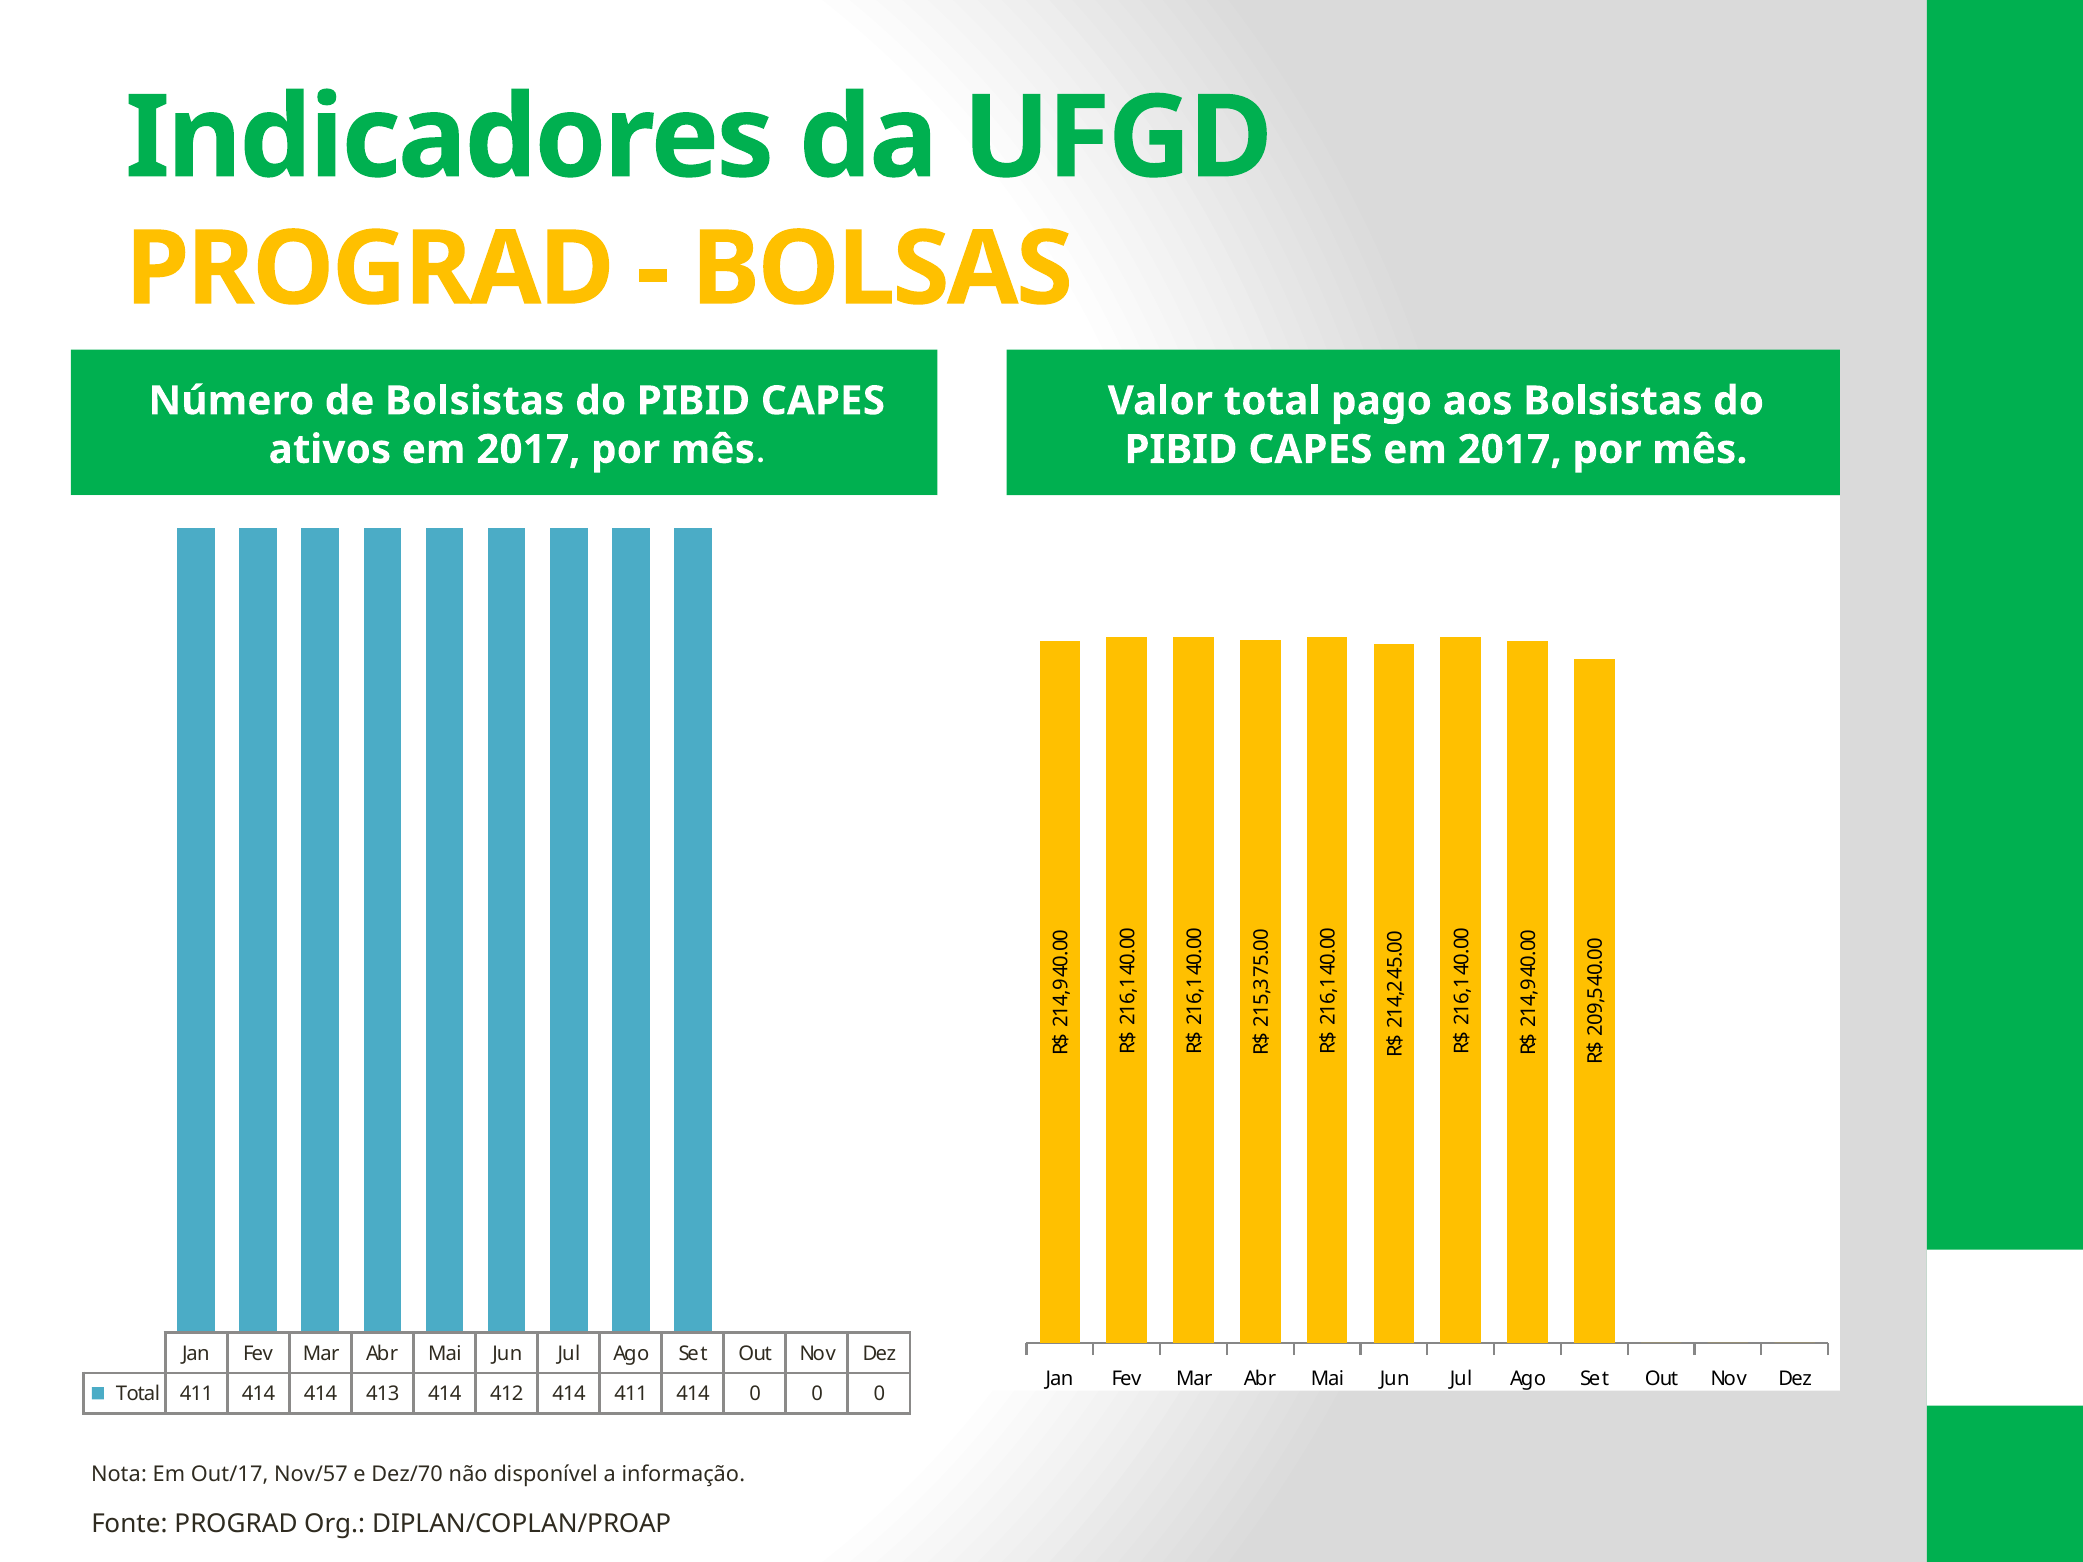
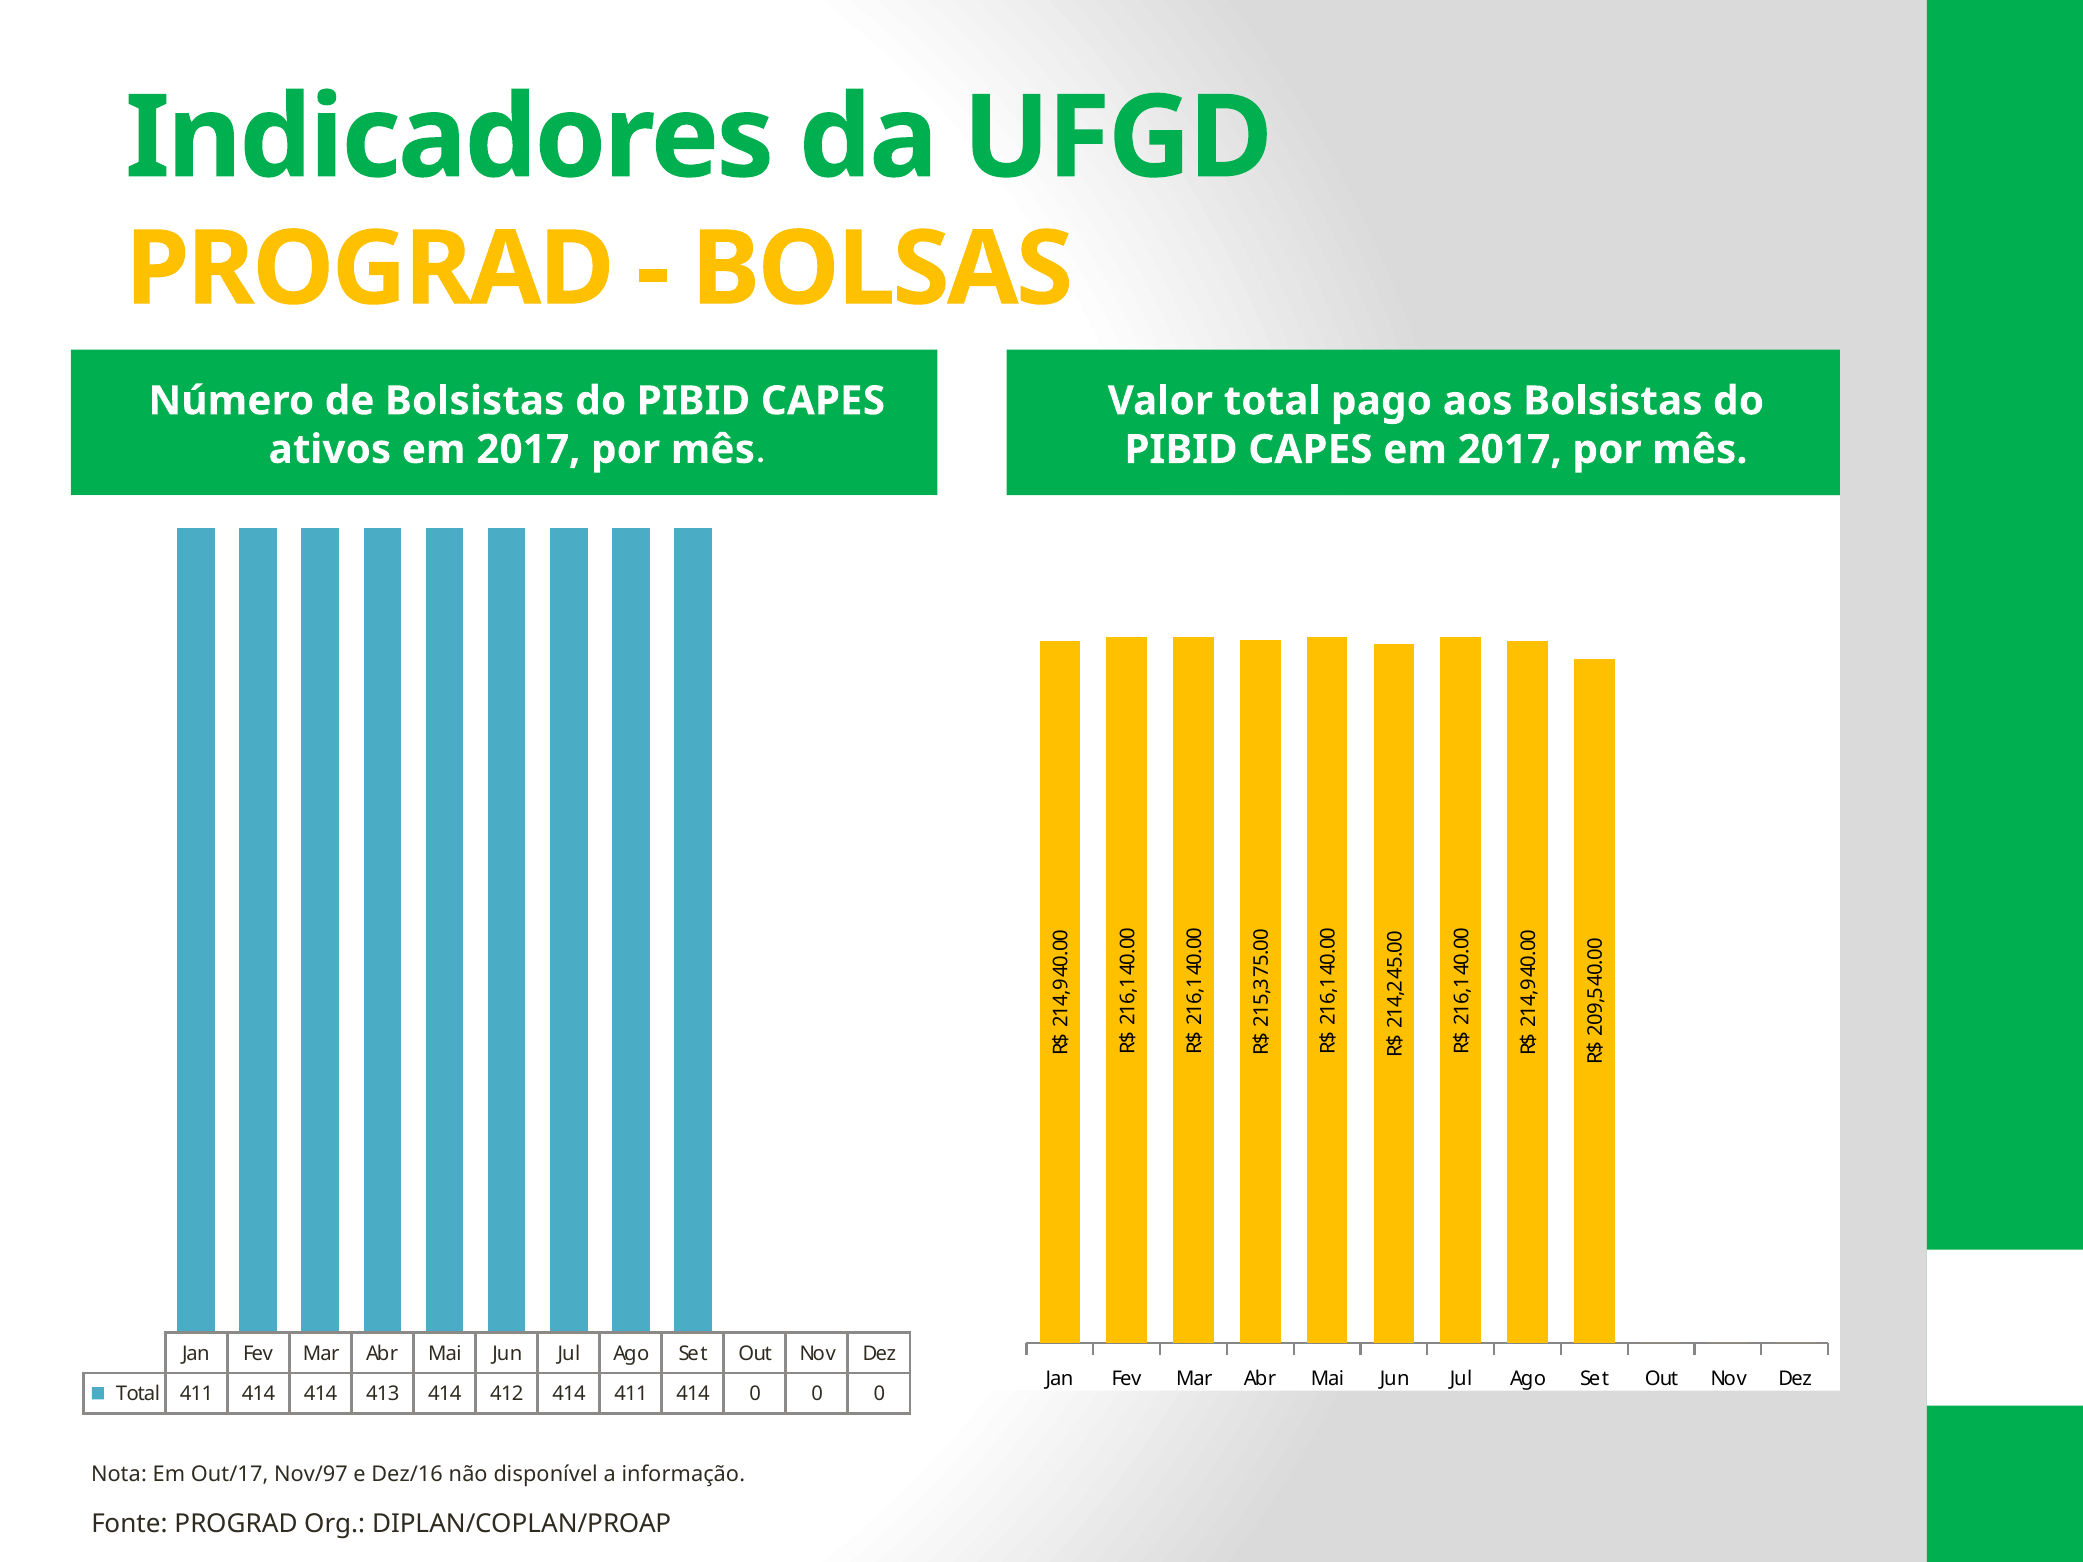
Nov/57: Nov/57 -> Nov/97
Dez/70: Dez/70 -> Dez/16
